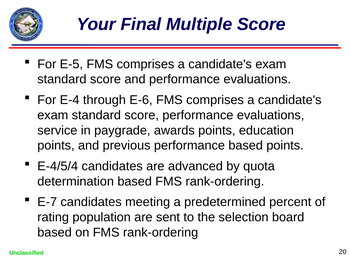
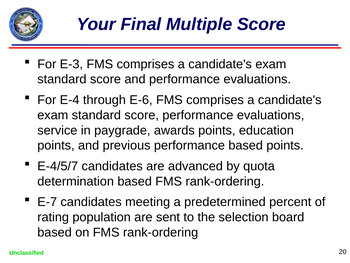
E-5: E-5 -> E-3
E-4/5/4: E-4/5/4 -> E-4/5/7
